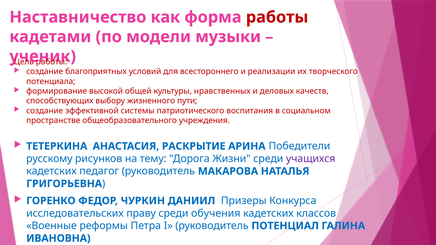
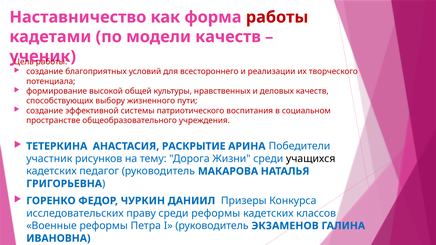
модели музыки: музыки -> качеств
русскому: русскому -> участник
учащихся colour: purple -> black
среди обучения: обучения -> реформы
ПОТЕНЦИАЛ: ПОТЕНЦИАЛ -> ЭКЗАМЕНОВ
